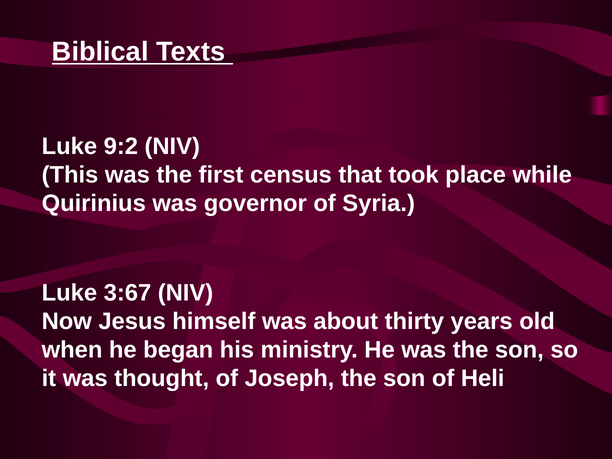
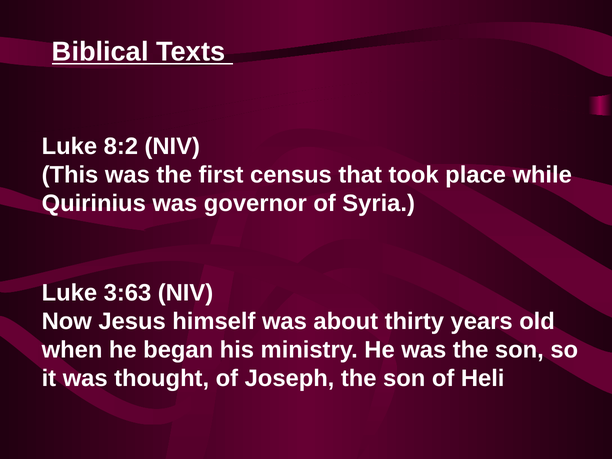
9:2: 9:2 -> 8:2
3:67: 3:67 -> 3:63
